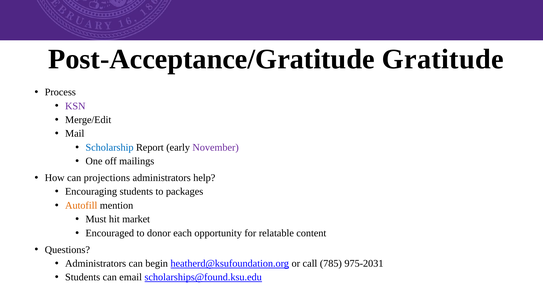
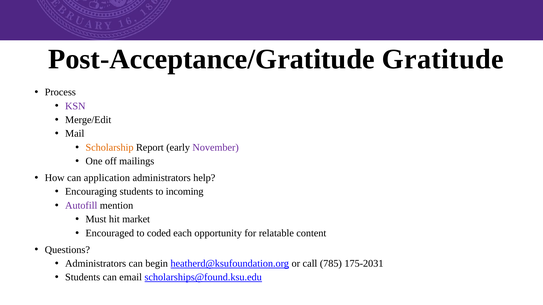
Scholarship colour: blue -> orange
projections: projections -> application
packages: packages -> incoming
Autofill colour: orange -> purple
donor: donor -> coded
975-2031: 975-2031 -> 175-2031
